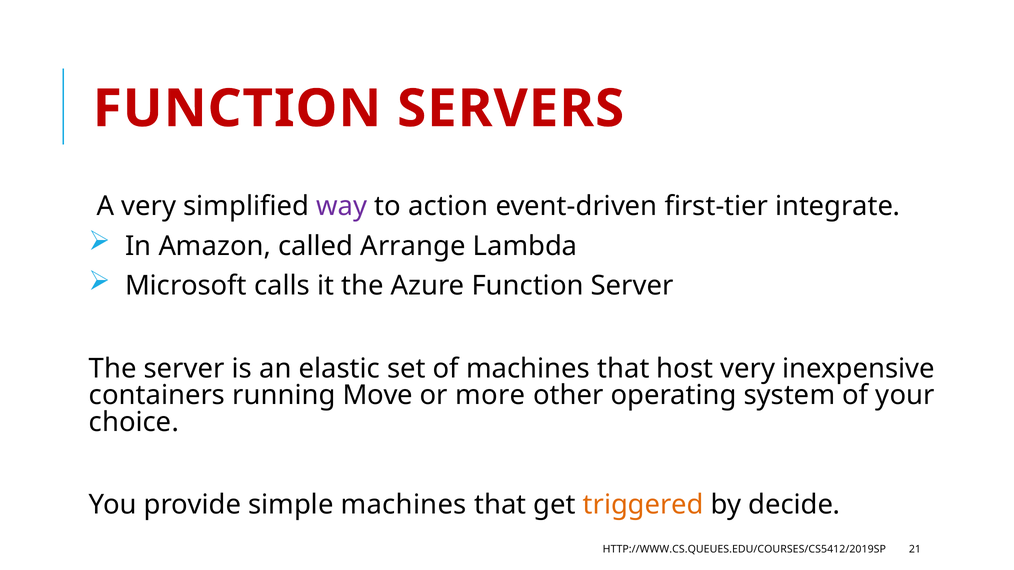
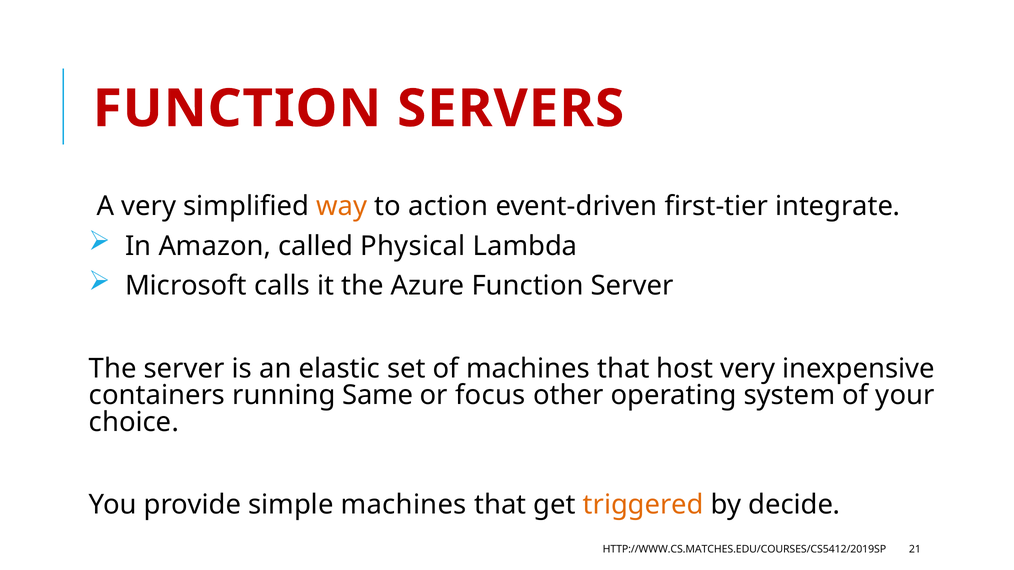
way colour: purple -> orange
Arrange: Arrange -> Physical
Move: Move -> Same
more: more -> focus
HTTP://WWW.CS.QUEUES.EDU/COURSES/CS5412/2019SP: HTTP://WWW.CS.QUEUES.EDU/COURSES/CS5412/2019SP -> HTTP://WWW.CS.MATCHES.EDU/COURSES/CS5412/2019SP
